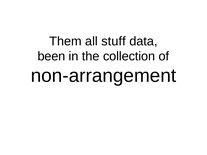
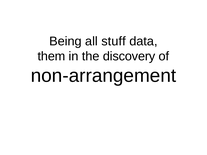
Them: Them -> Being
been: been -> them
collection: collection -> discovery
